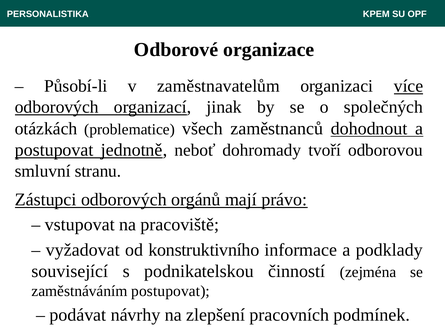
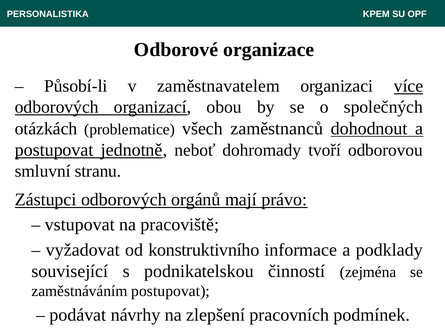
zaměstnavatelům: zaměstnavatelům -> zaměstnavatelem
jinak: jinak -> obou
